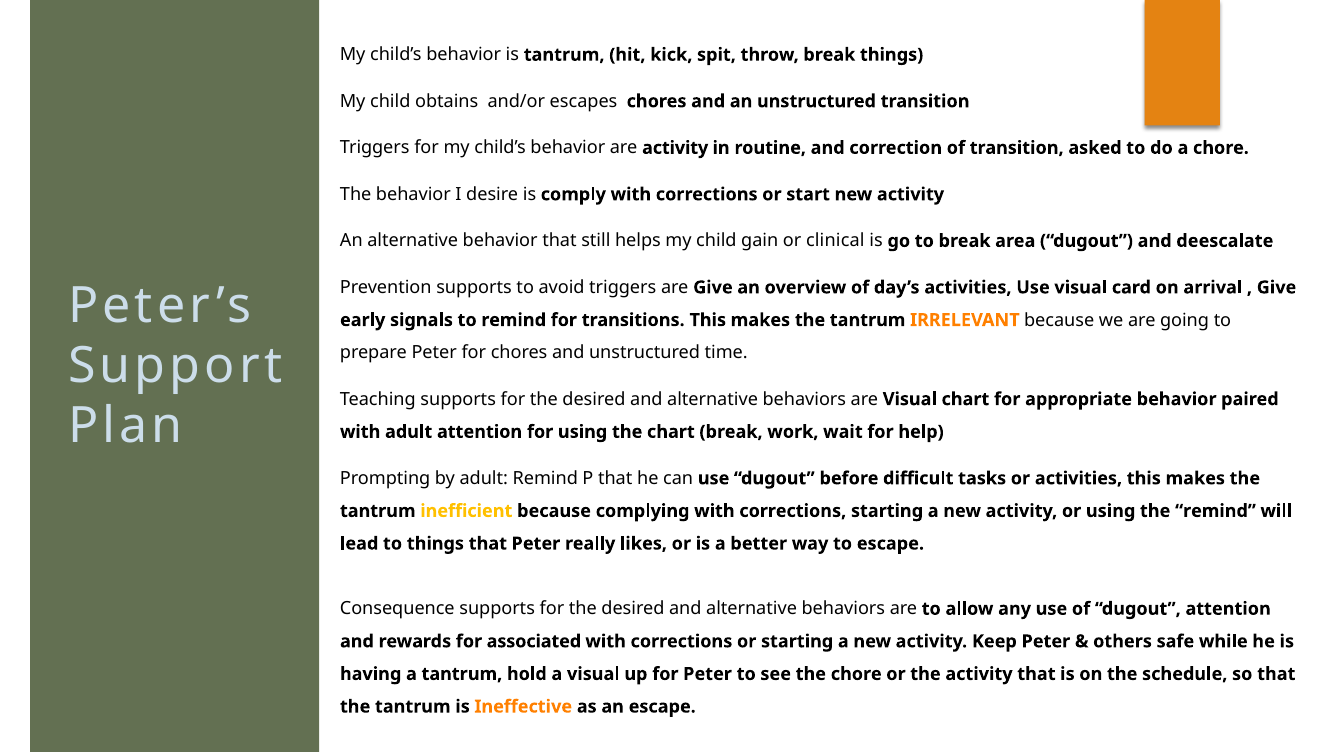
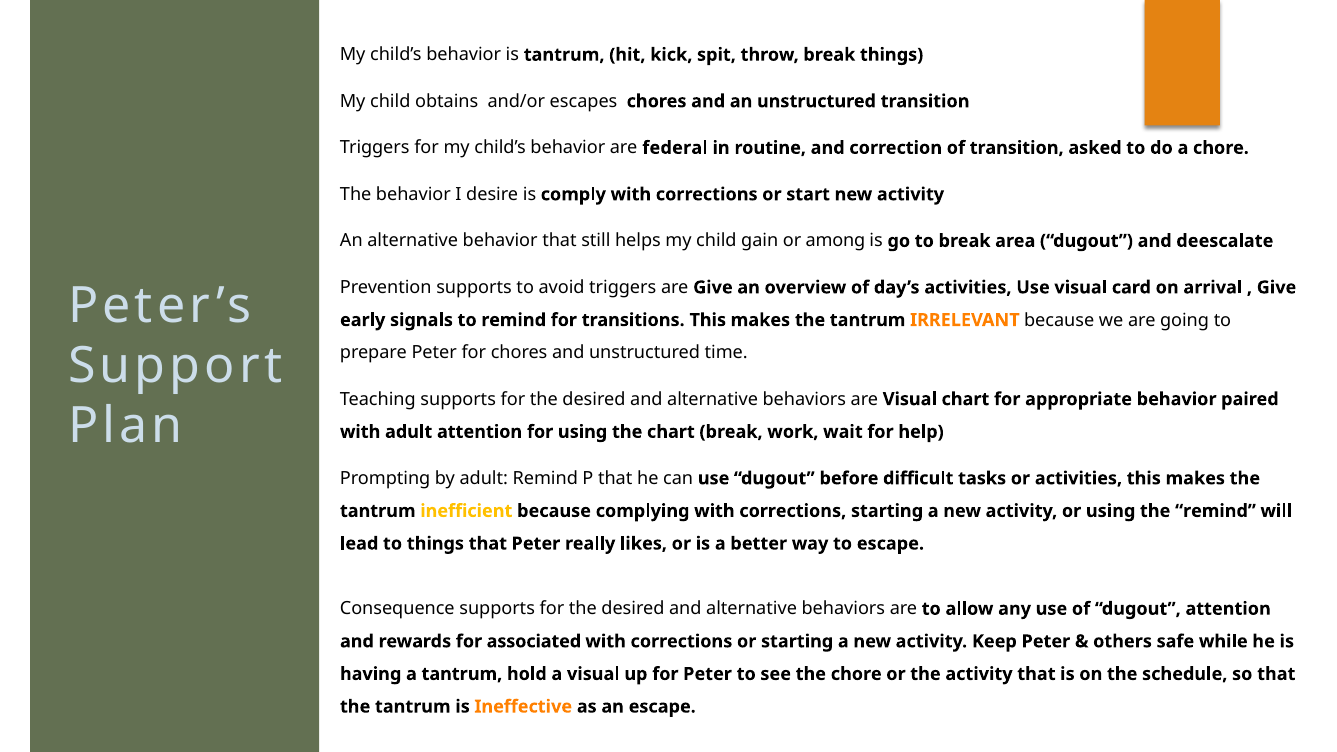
are activity: activity -> federal
clinical: clinical -> among
